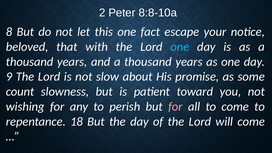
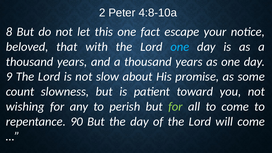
8:8-10a: 8:8-10a -> 4:8-10a
for at (175, 107) colour: pink -> light green
18: 18 -> 90
